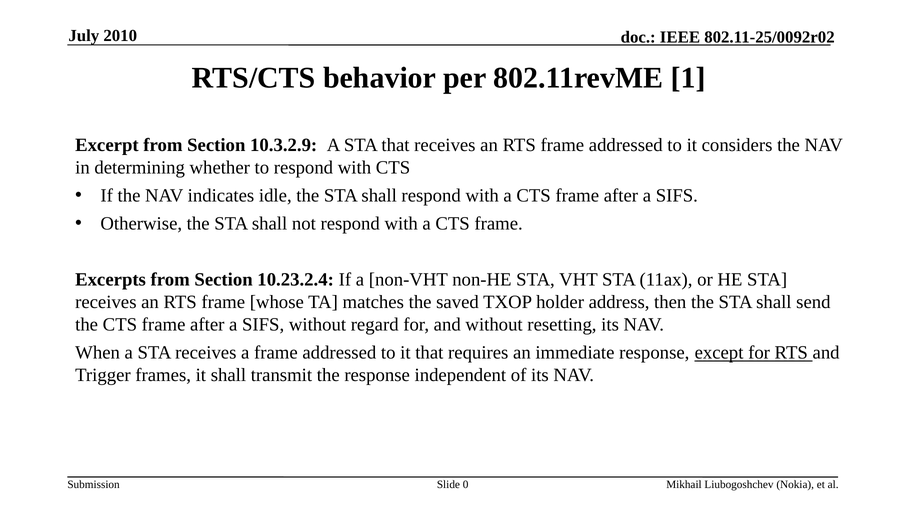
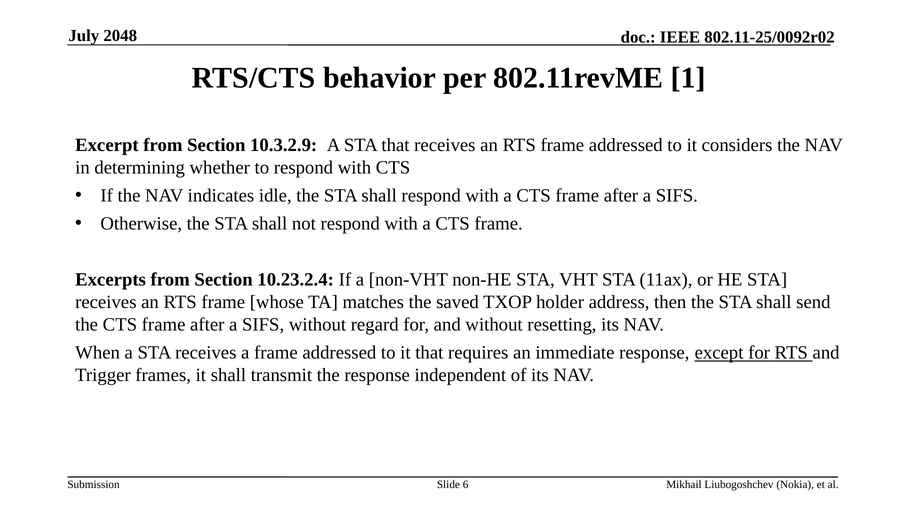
2010: 2010 -> 2048
0: 0 -> 6
